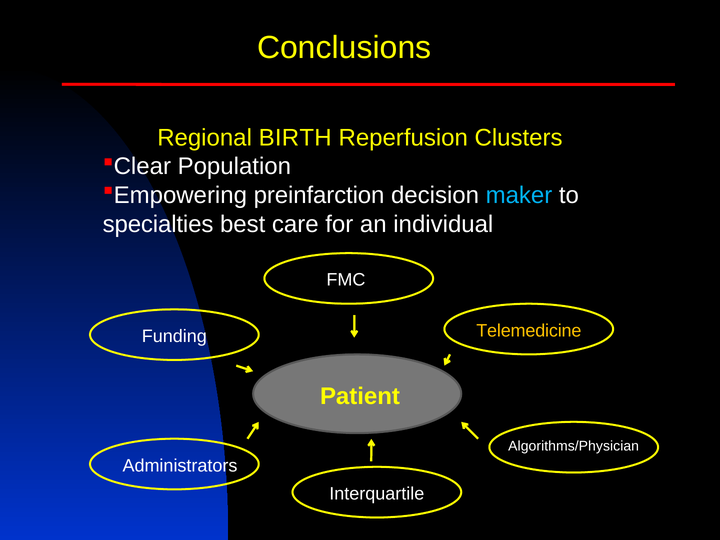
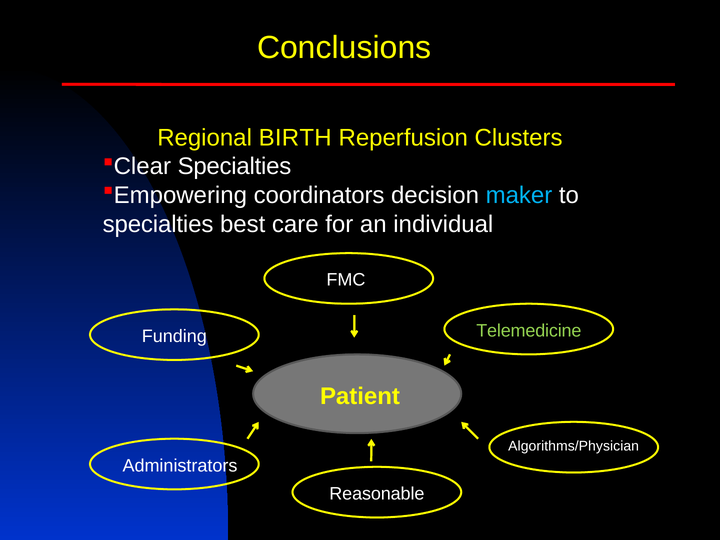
Population at (234, 167): Population -> Specialties
preinfarction: preinfarction -> coordinators
Telemedicine colour: yellow -> light green
Interquartile: Interquartile -> Reasonable
